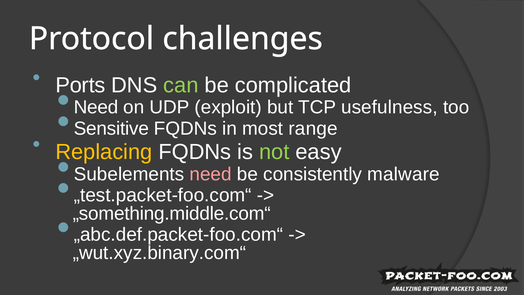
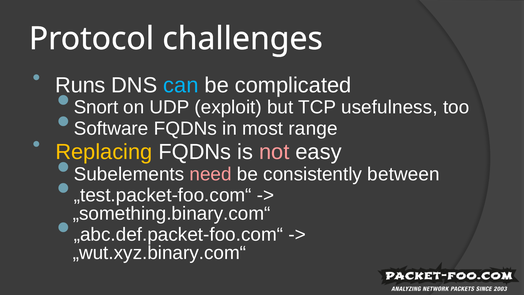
Ports: Ports -> Runs
can colour: light green -> light blue
Need at (96, 107): Need -> Snort
Sensitive: Sensitive -> Software
not colour: light green -> pink
malware: malware -> between
„something.middle.com“: „something.middle.com“ -> „something.binary.com“
